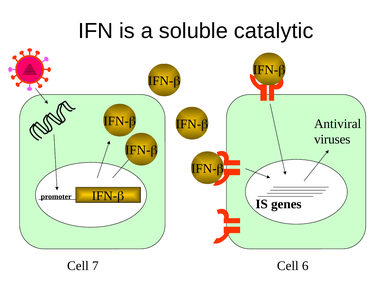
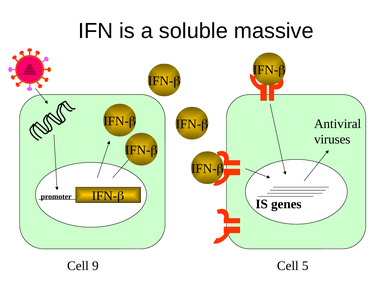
catalytic: catalytic -> massive
7: 7 -> 9
6: 6 -> 5
